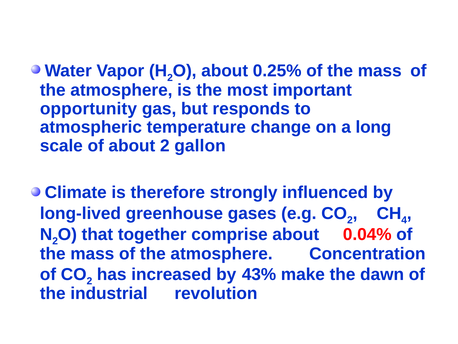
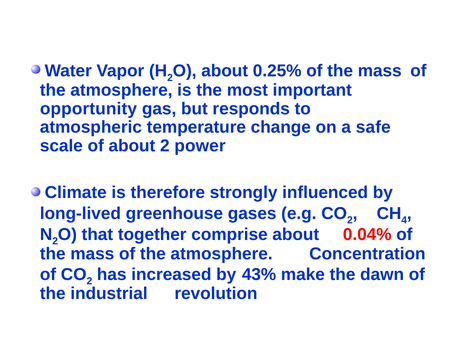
long: long -> safe
gallon: gallon -> power
